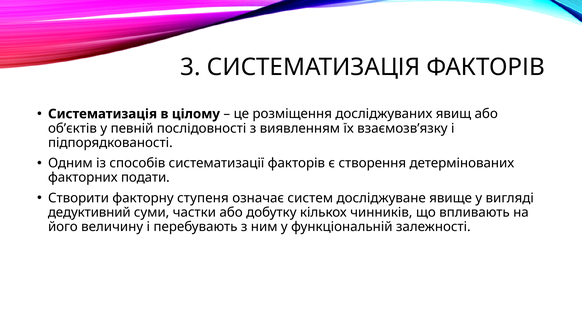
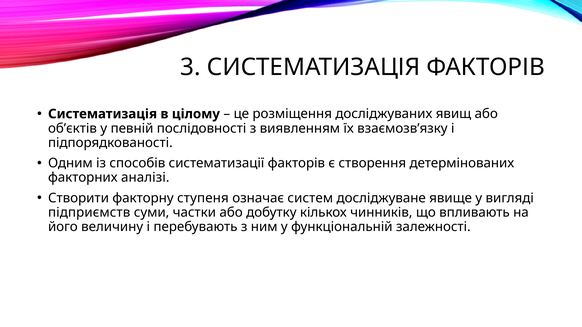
подати: подати -> аналізі
дедуктивний: дедуктивний -> підприємств
